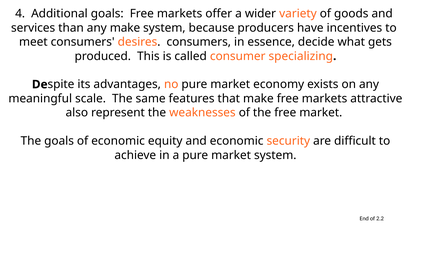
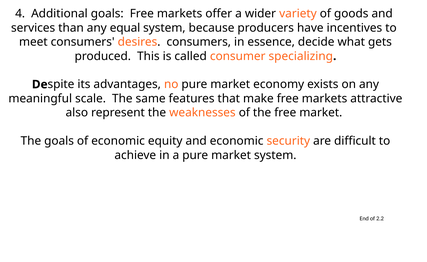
any make: make -> equal
